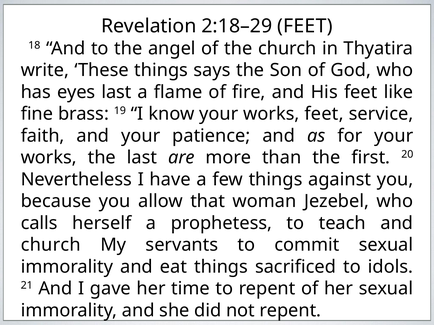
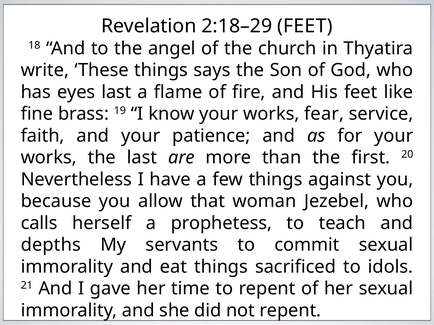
works feet: feet -> fear
church at (51, 245): church -> depths
